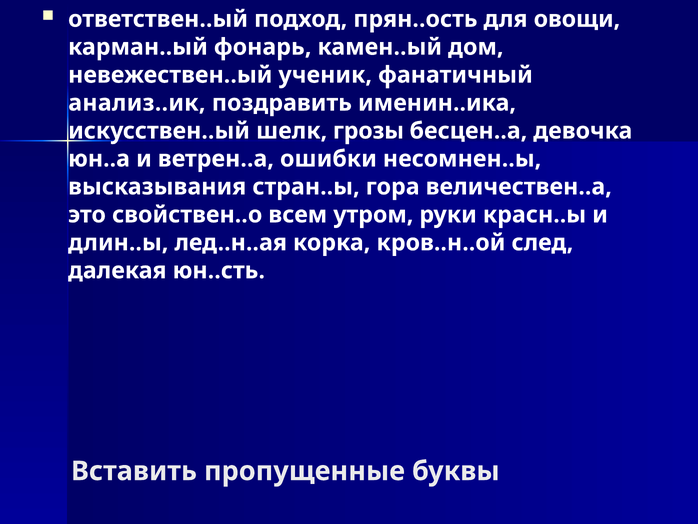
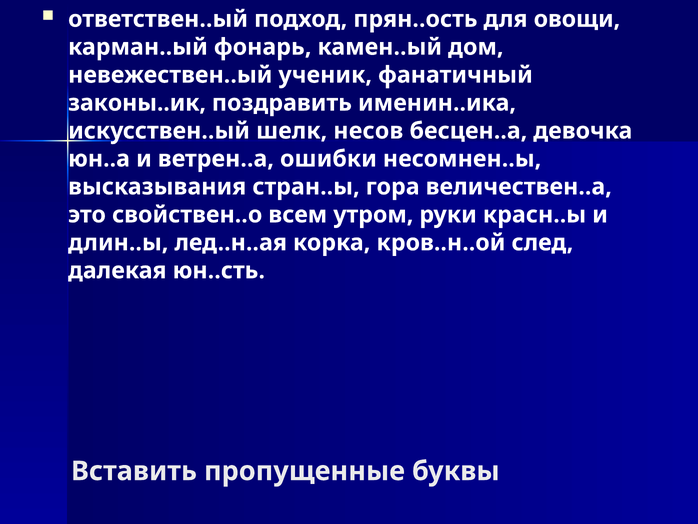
анализ..ик: анализ..ик -> законы..ик
грозы: грозы -> несов
